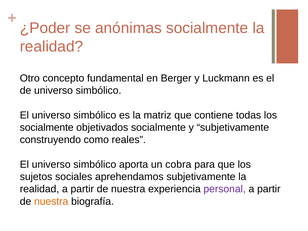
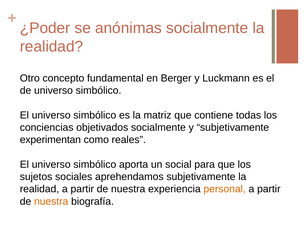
socialmente at (47, 127): socialmente -> conciencias
construyendo: construyendo -> experimentan
cobra: cobra -> social
personal colour: purple -> orange
